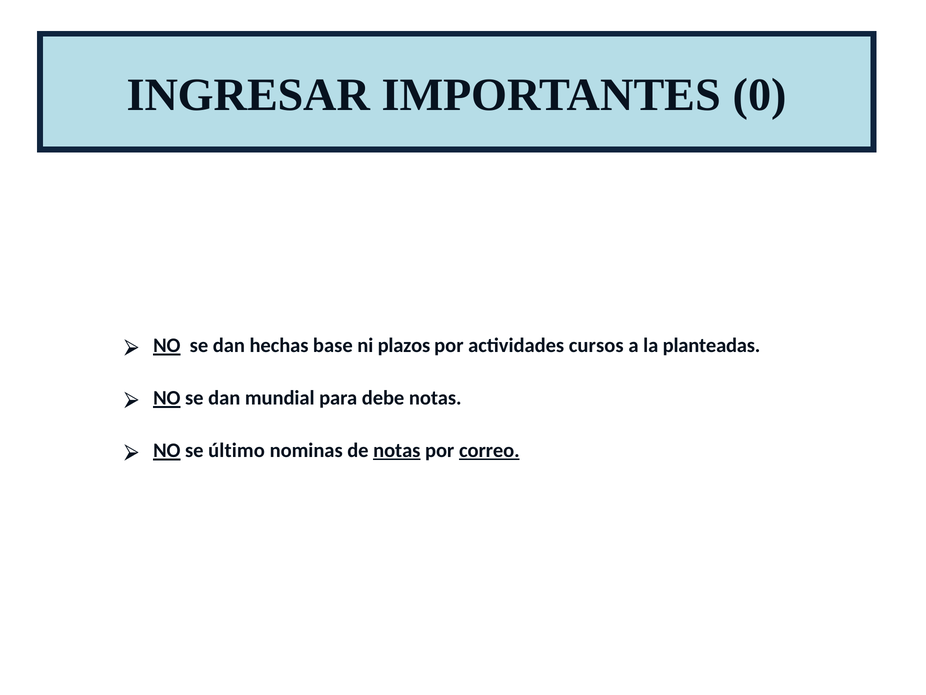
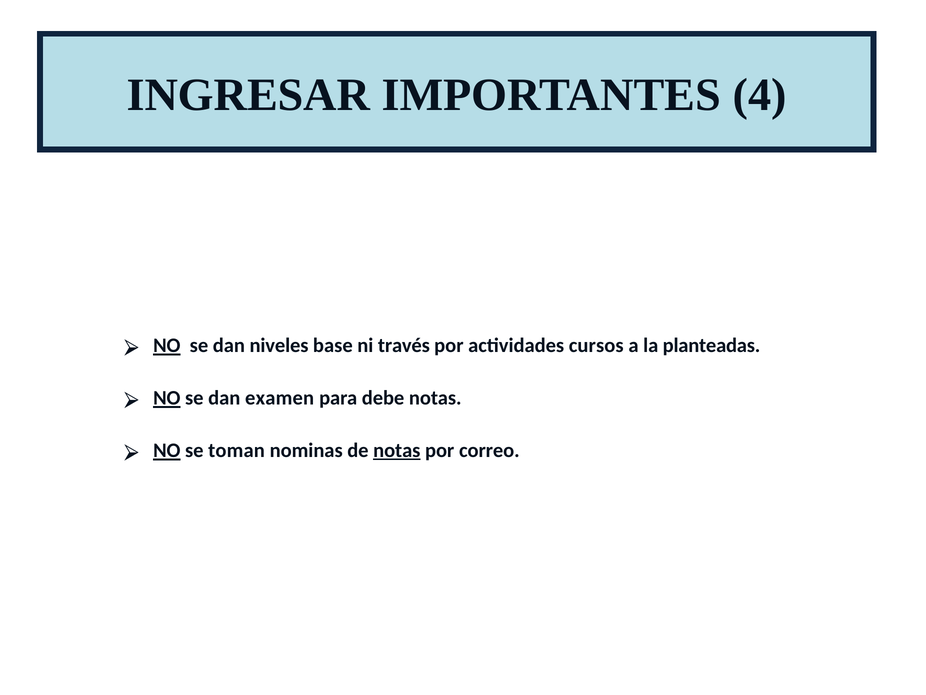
0: 0 -> 4
hechas: hechas -> niveles
plazos: plazos -> través
mundial: mundial -> examen
último: último -> toman
correo underline: present -> none
